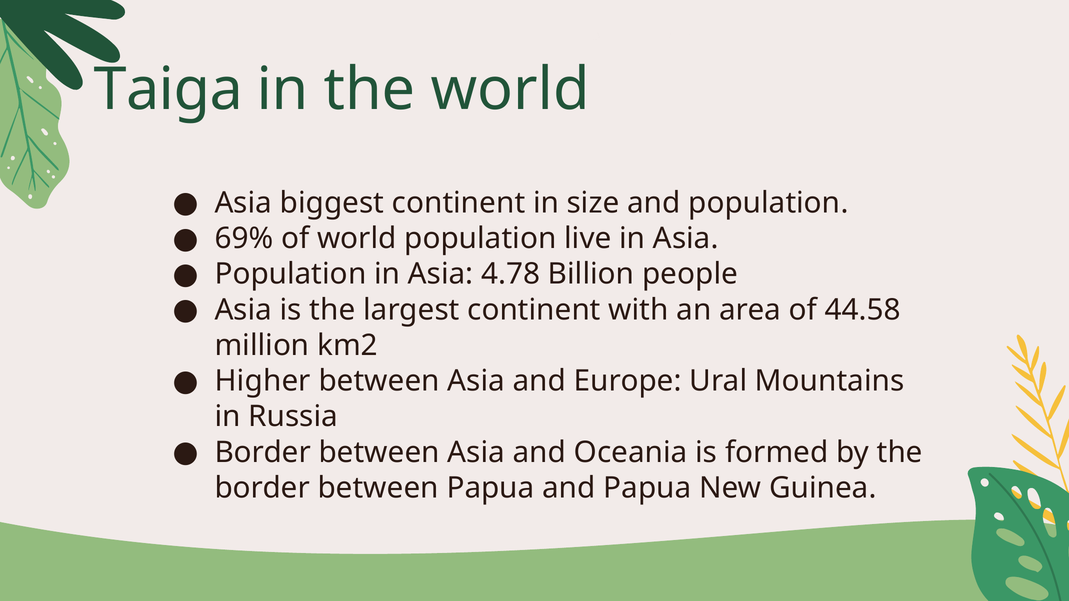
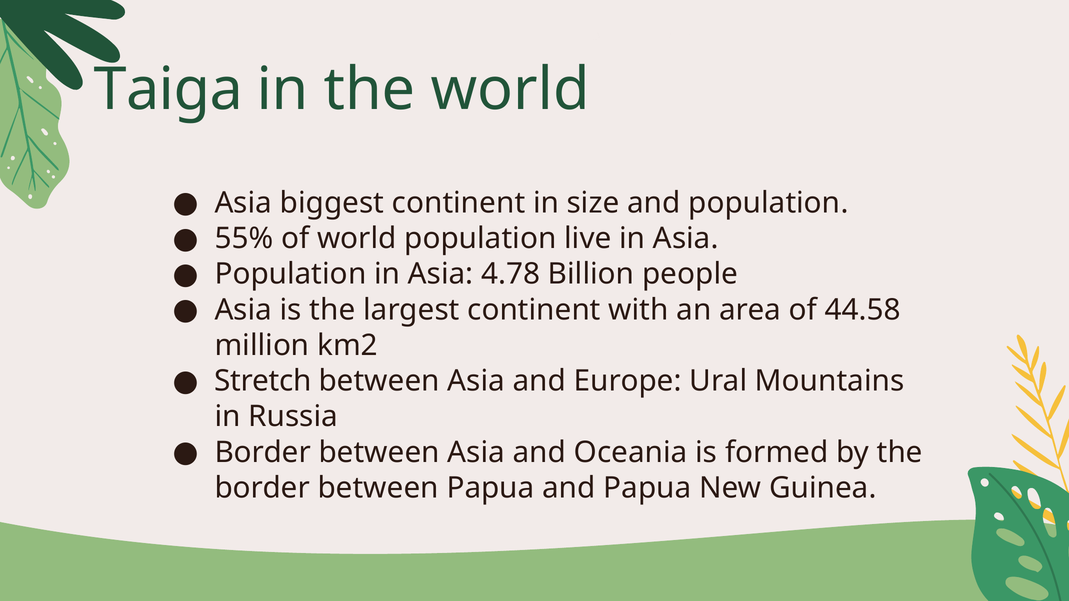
69%: 69% -> 55%
Higher: Higher -> Stretch
